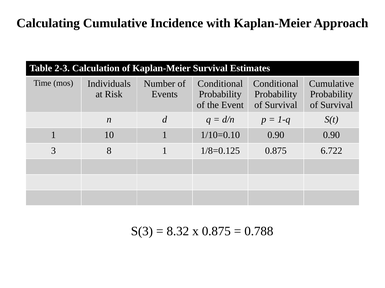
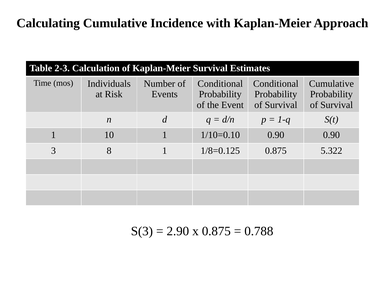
6.722: 6.722 -> 5.322
8.32: 8.32 -> 2.90
